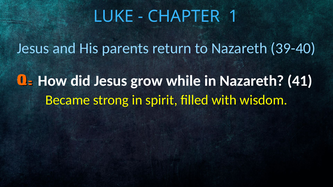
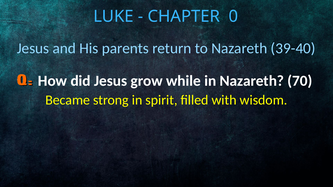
1: 1 -> 0
41: 41 -> 70
